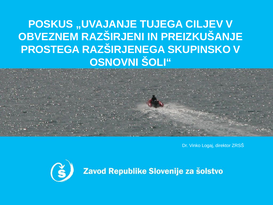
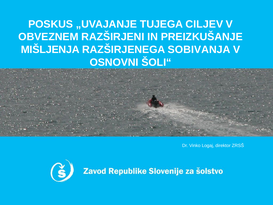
PROSTEGA: PROSTEGA -> MIŠLJENJA
SKUPINSKO: SKUPINSKO -> SOBIVANJA
